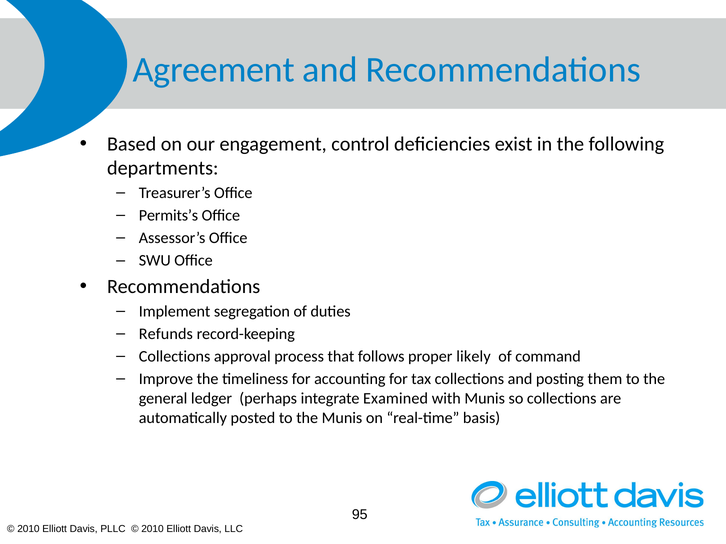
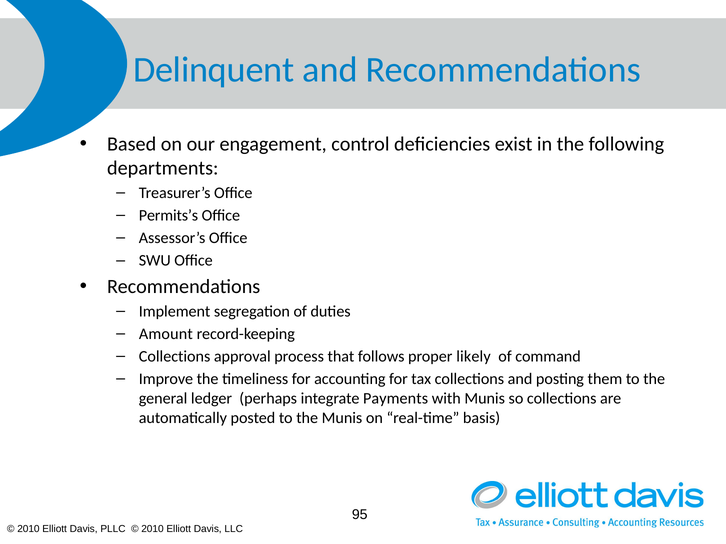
Agreement: Agreement -> Delinquent
Refunds: Refunds -> Amount
Examined: Examined -> Payments
